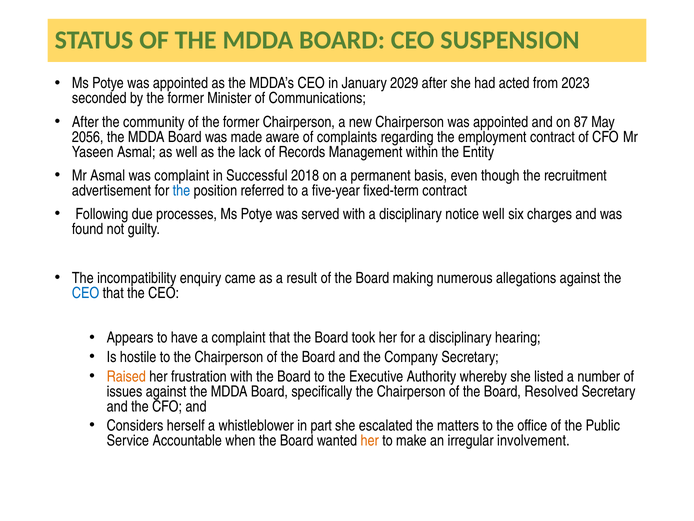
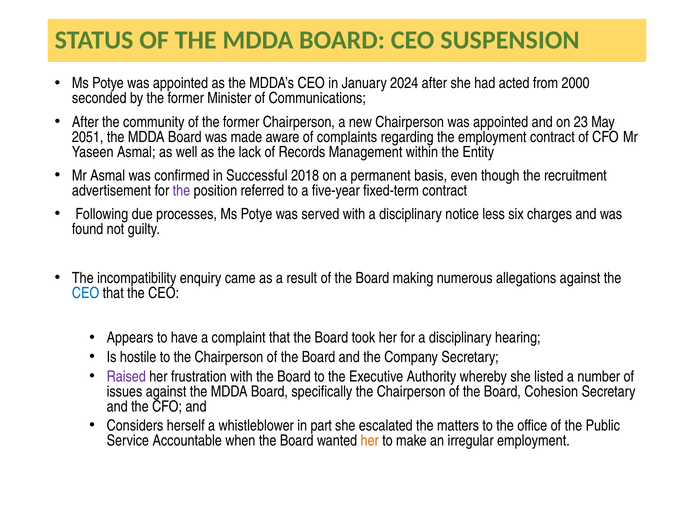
2029: 2029 -> 2024
2023: 2023 -> 2000
87: 87 -> 23
2056: 2056 -> 2051
was complaint: complaint -> confirmed
the at (181, 190) colour: blue -> purple
notice well: well -> less
Raised colour: orange -> purple
Resolved: Resolved -> Cohesion
irregular involvement: involvement -> employment
